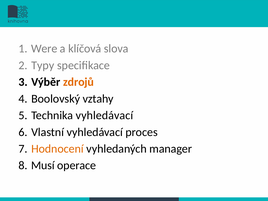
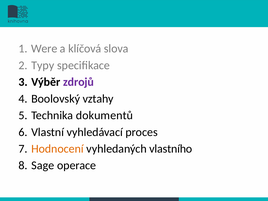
zdrojů colour: orange -> purple
Technika vyhledávací: vyhledávací -> dokumentů
manager: manager -> vlastního
Musí: Musí -> Sage
